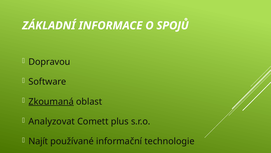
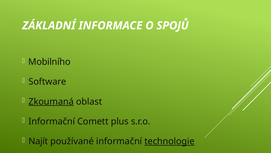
Dopravou: Dopravou -> Mobilního
Analyzovat at (52, 121): Analyzovat -> Informační
technologie underline: none -> present
